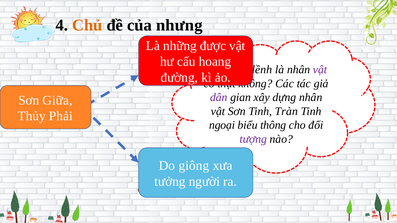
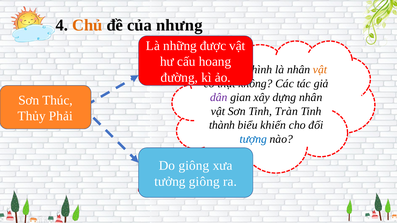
lềnh: lềnh -> hình
vật at (320, 70) colour: purple -> orange
Giữa: Giữa -> Thúc
ngoại: ngoại -> thành
thông: thông -> khiến
tượng colour: purple -> blue
tưởng người: người -> giông
